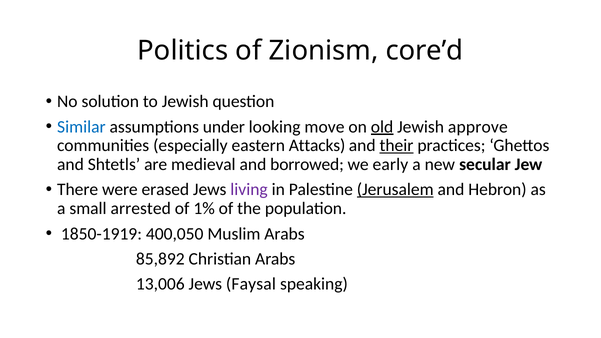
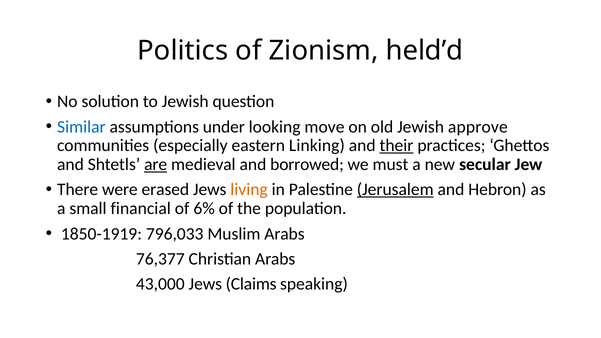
core’d: core’d -> held’d
old underline: present -> none
Attacks: Attacks -> Linking
are underline: none -> present
early: early -> must
living colour: purple -> orange
arrested: arrested -> financial
1%: 1% -> 6%
400,050: 400,050 -> 796,033
85,892: 85,892 -> 76,377
13,006: 13,006 -> 43,000
Faysal: Faysal -> Claims
